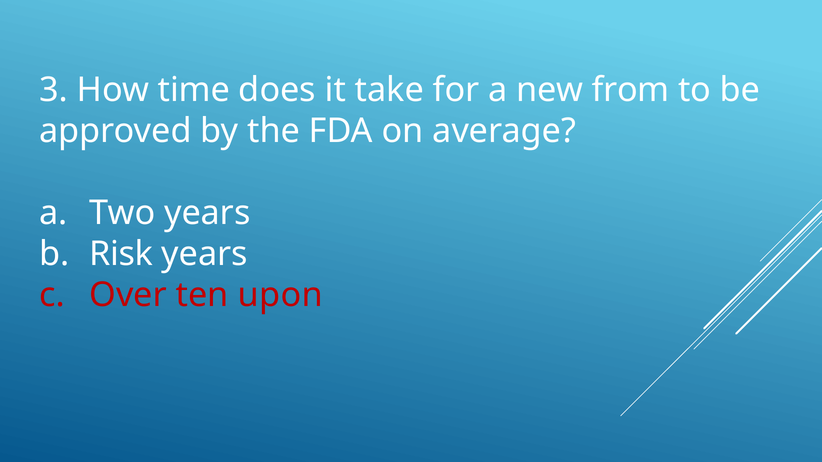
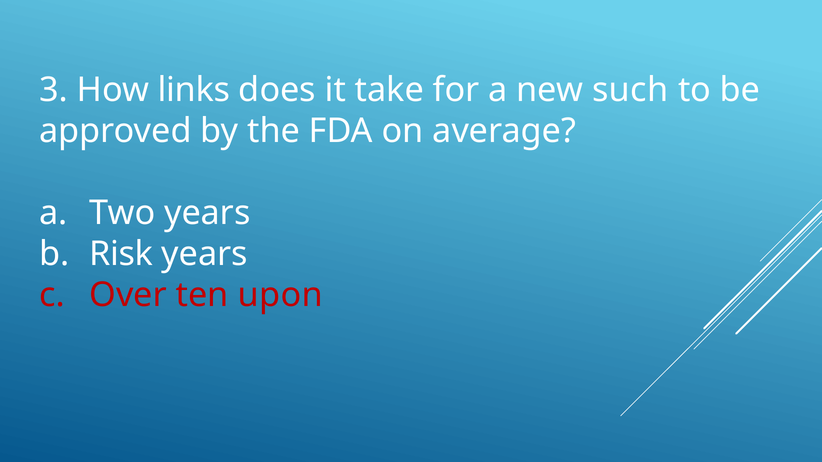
time: time -> links
from: from -> such
